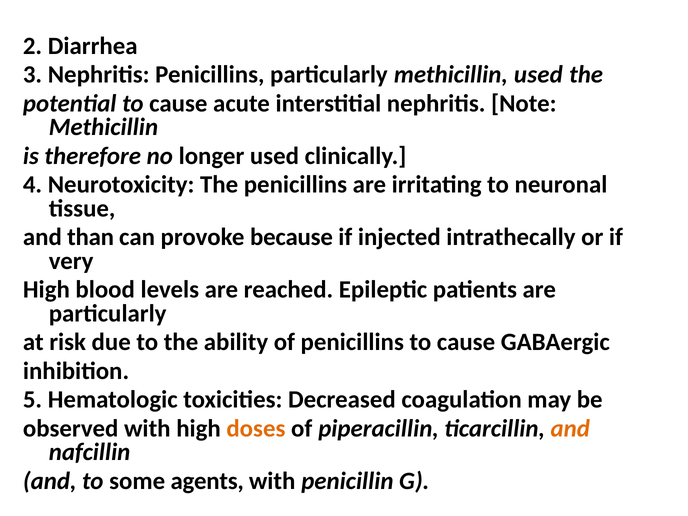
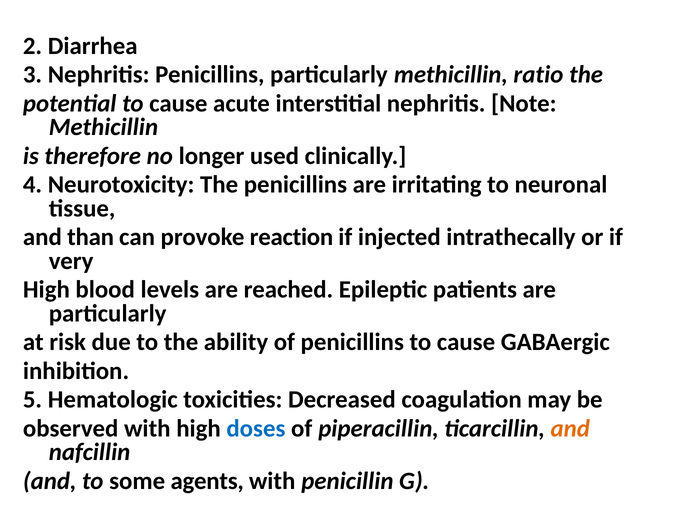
methicillin used: used -> ratio
because: because -> reaction
doses colour: orange -> blue
